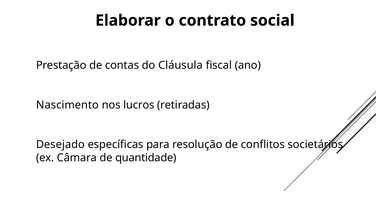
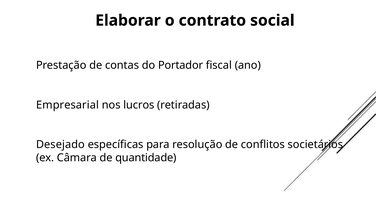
Cláusula: Cláusula -> Portador
Nascimento: Nascimento -> Empresarial
